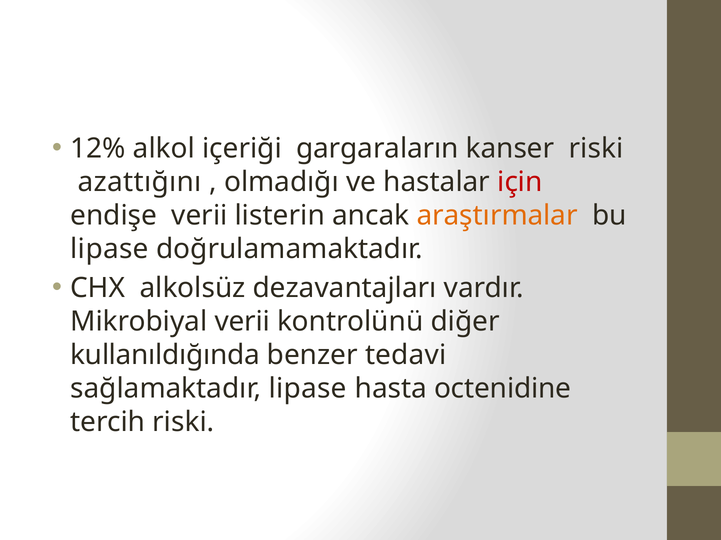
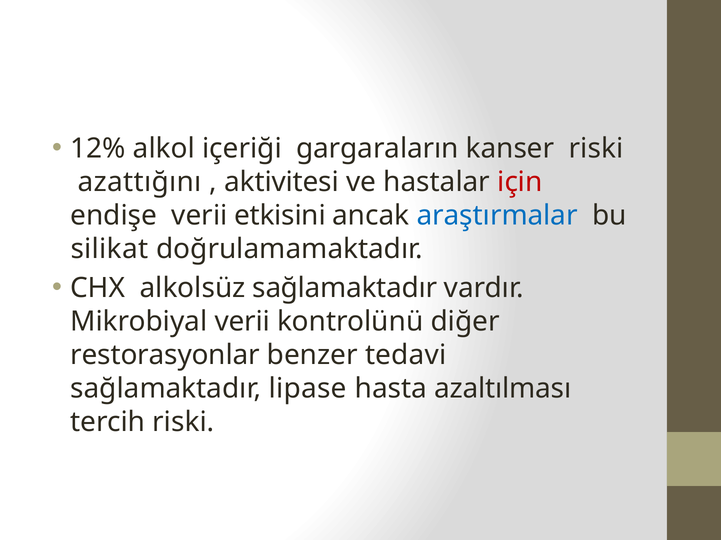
olmadığı: olmadığı -> aktivitesi
listerin: listerin -> etkisini
araştırmalar colour: orange -> blue
lipase at (110, 249): lipase -> silikat
alkolsüz dezavantajları: dezavantajları -> sağlamaktadır
kullanıldığında: kullanıldığında -> restorasyonlar
octenidine: octenidine -> azaltılması
